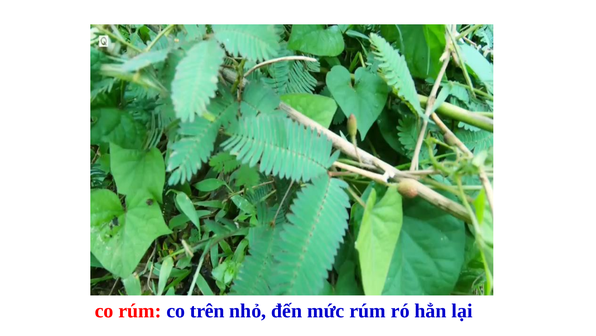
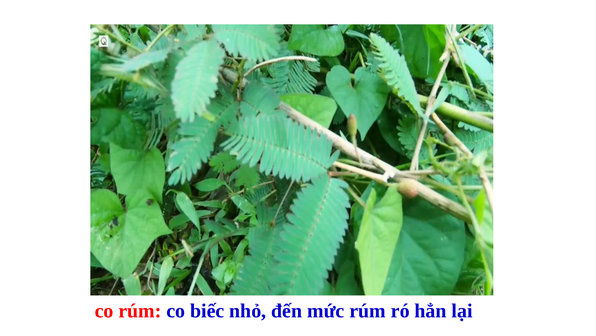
trên: trên -> biếc
